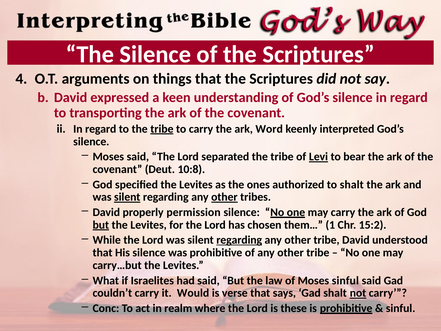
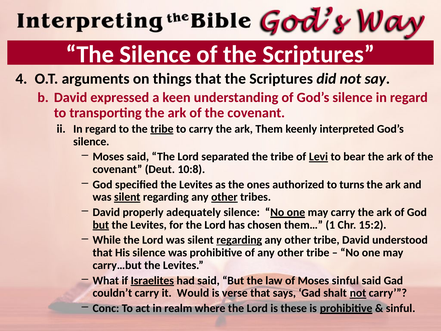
Word: Word -> Them
to shalt: shalt -> turns
permission: permission -> adequately
Israelites underline: none -> present
